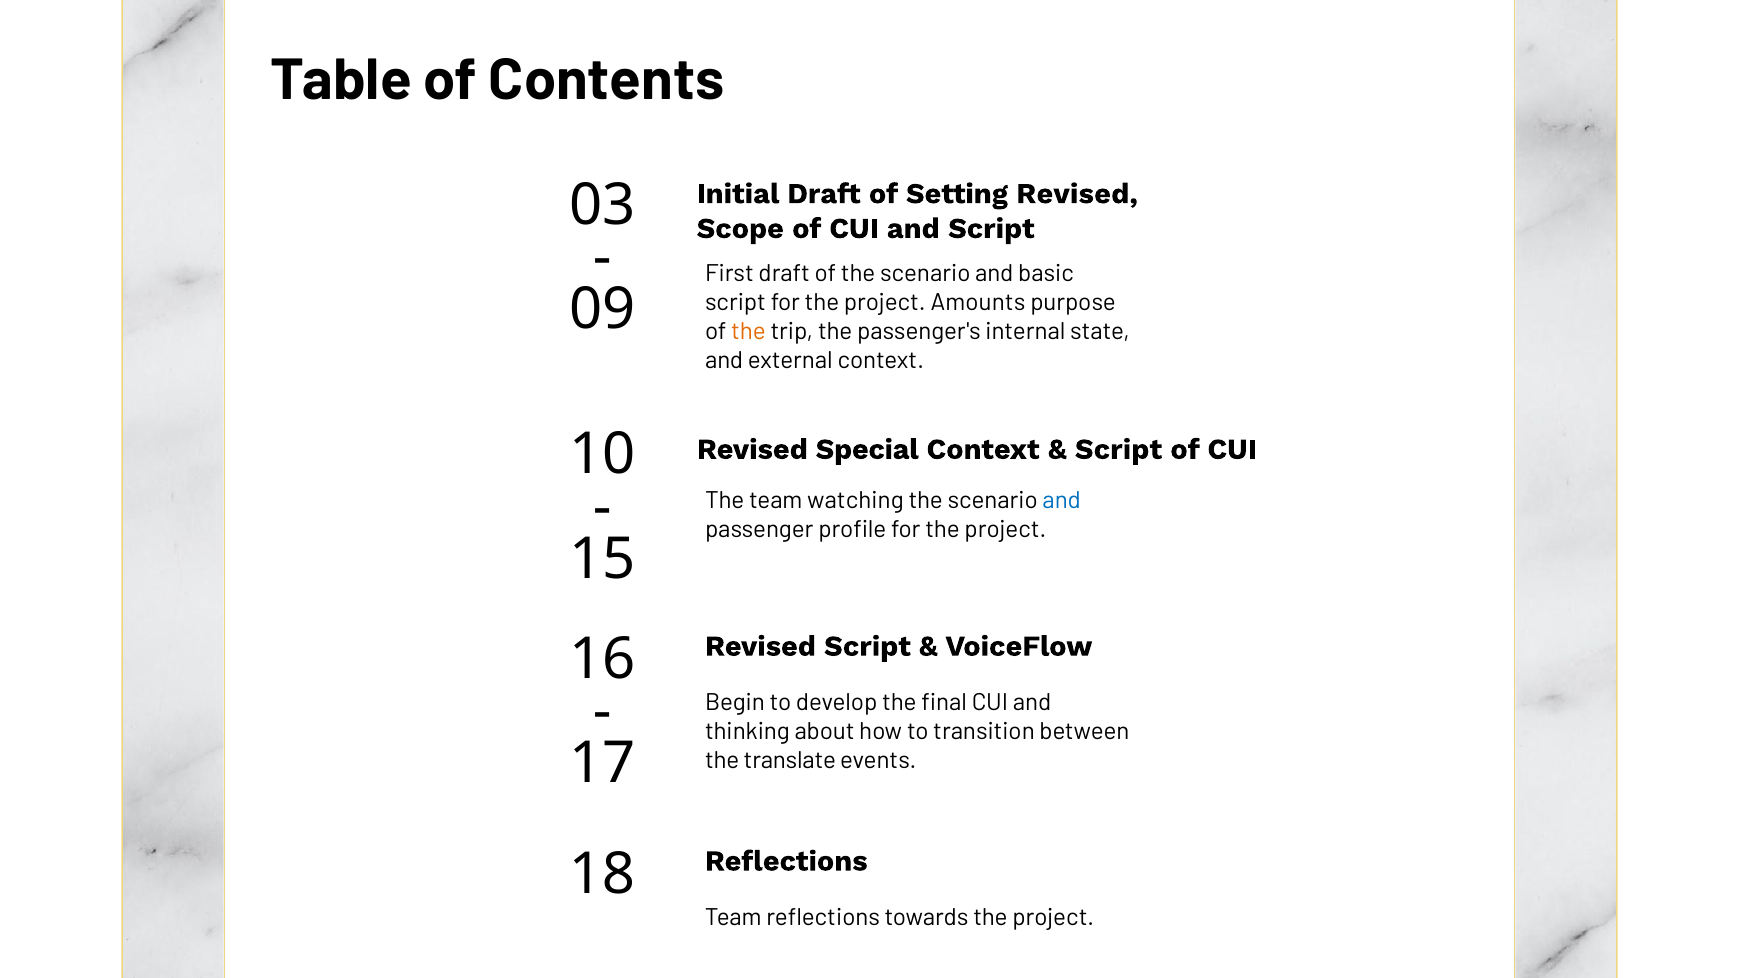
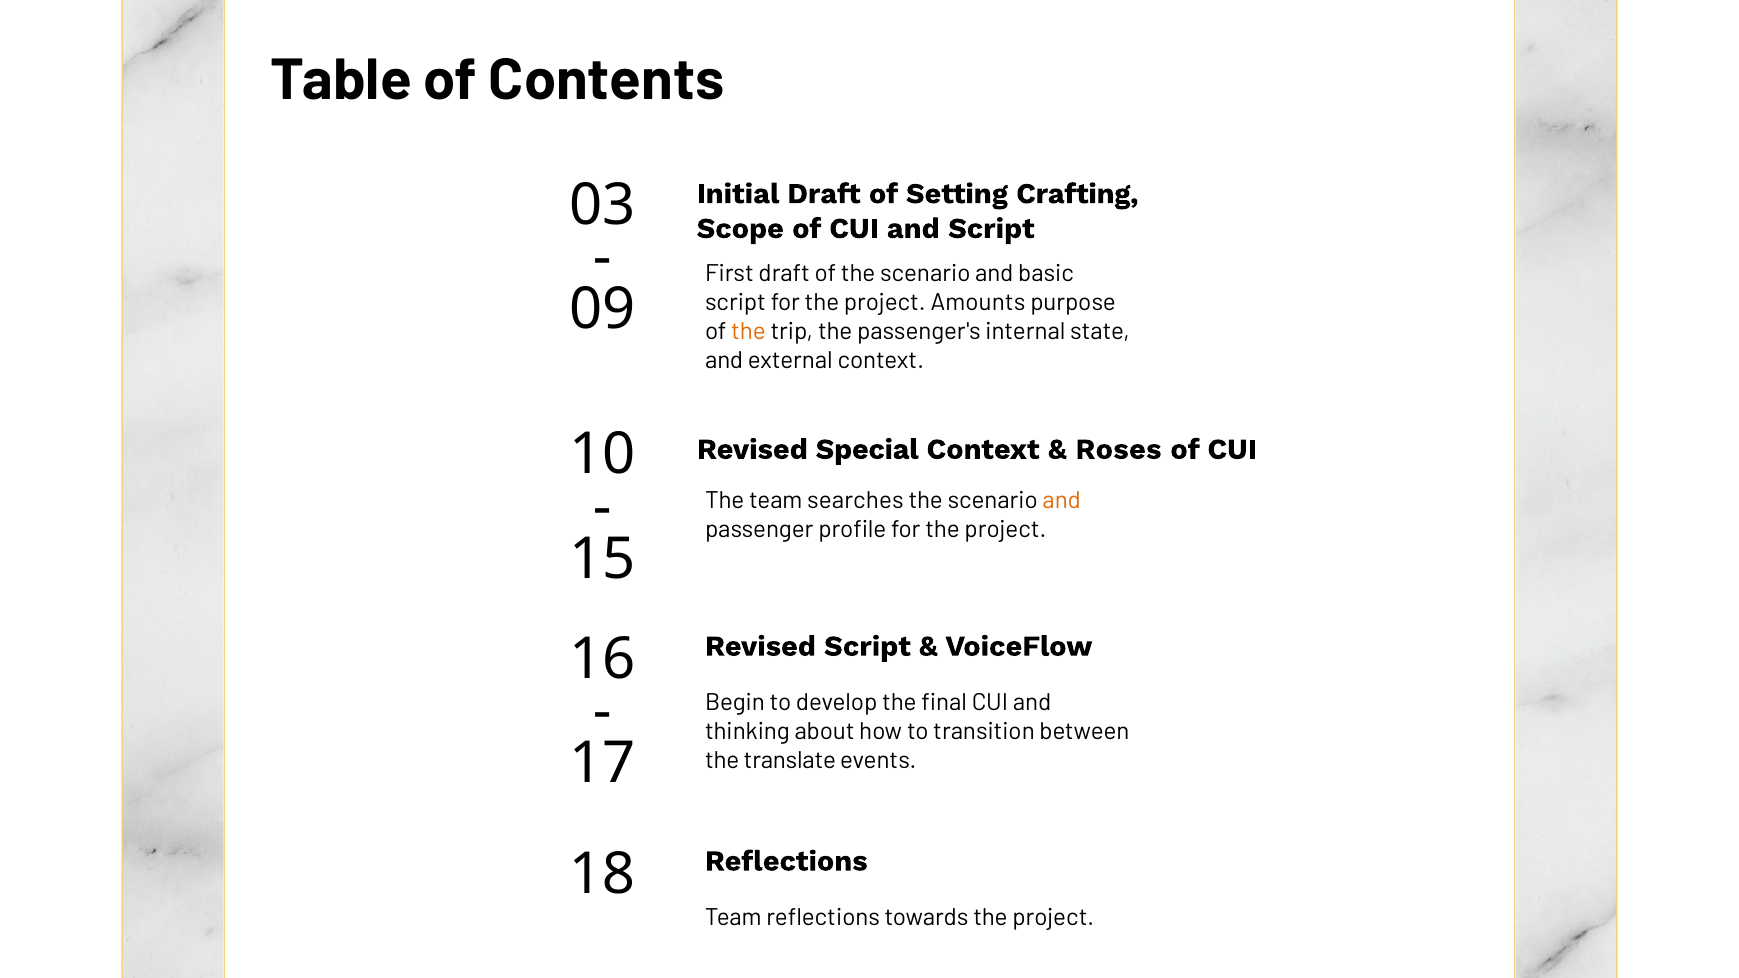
Setting Revised: Revised -> Crafting
Script at (1119, 449): Script -> Roses
watching: watching -> searches
and at (1062, 500) colour: blue -> orange
